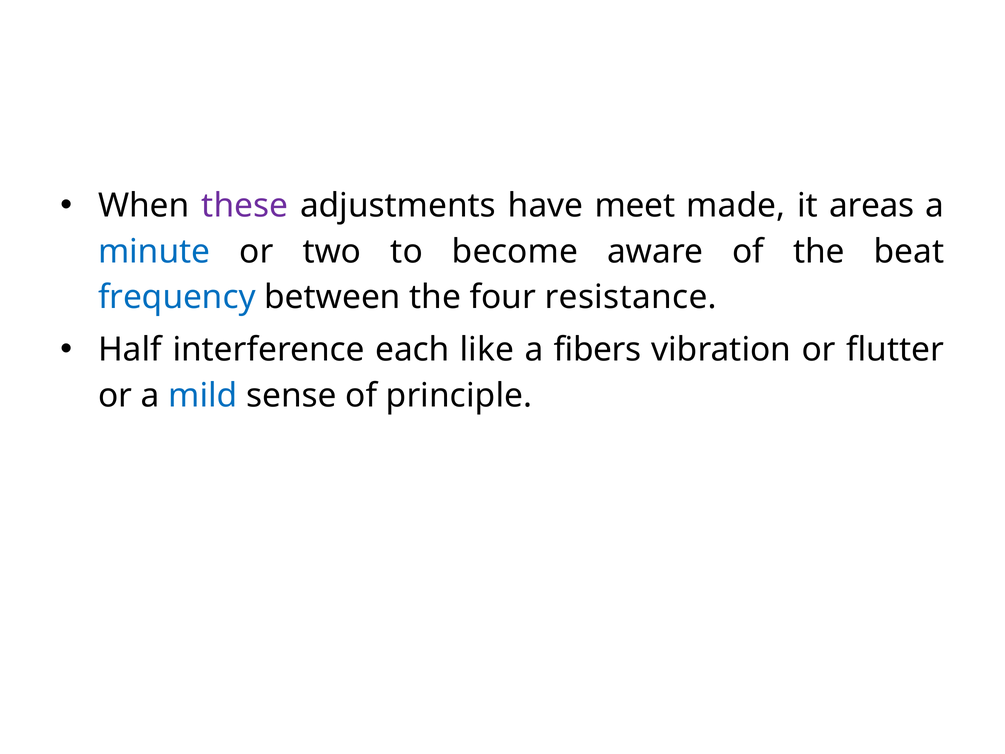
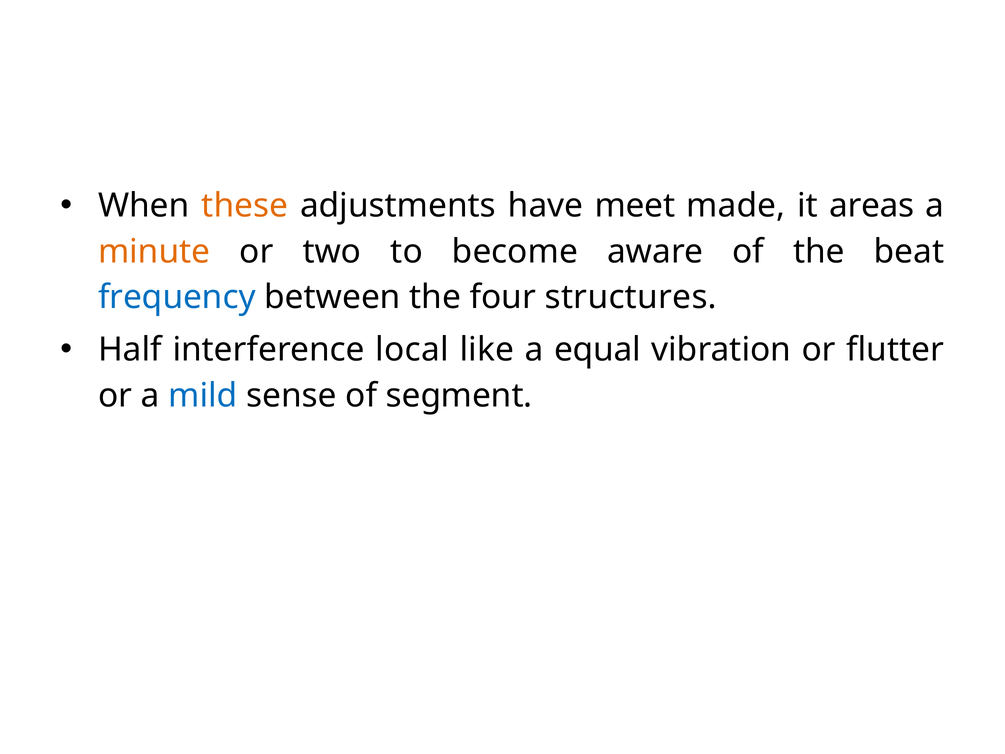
these colour: purple -> orange
minute colour: blue -> orange
resistance: resistance -> structures
each: each -> local
fibers: fibers -> equal
principle: principle -> segment
